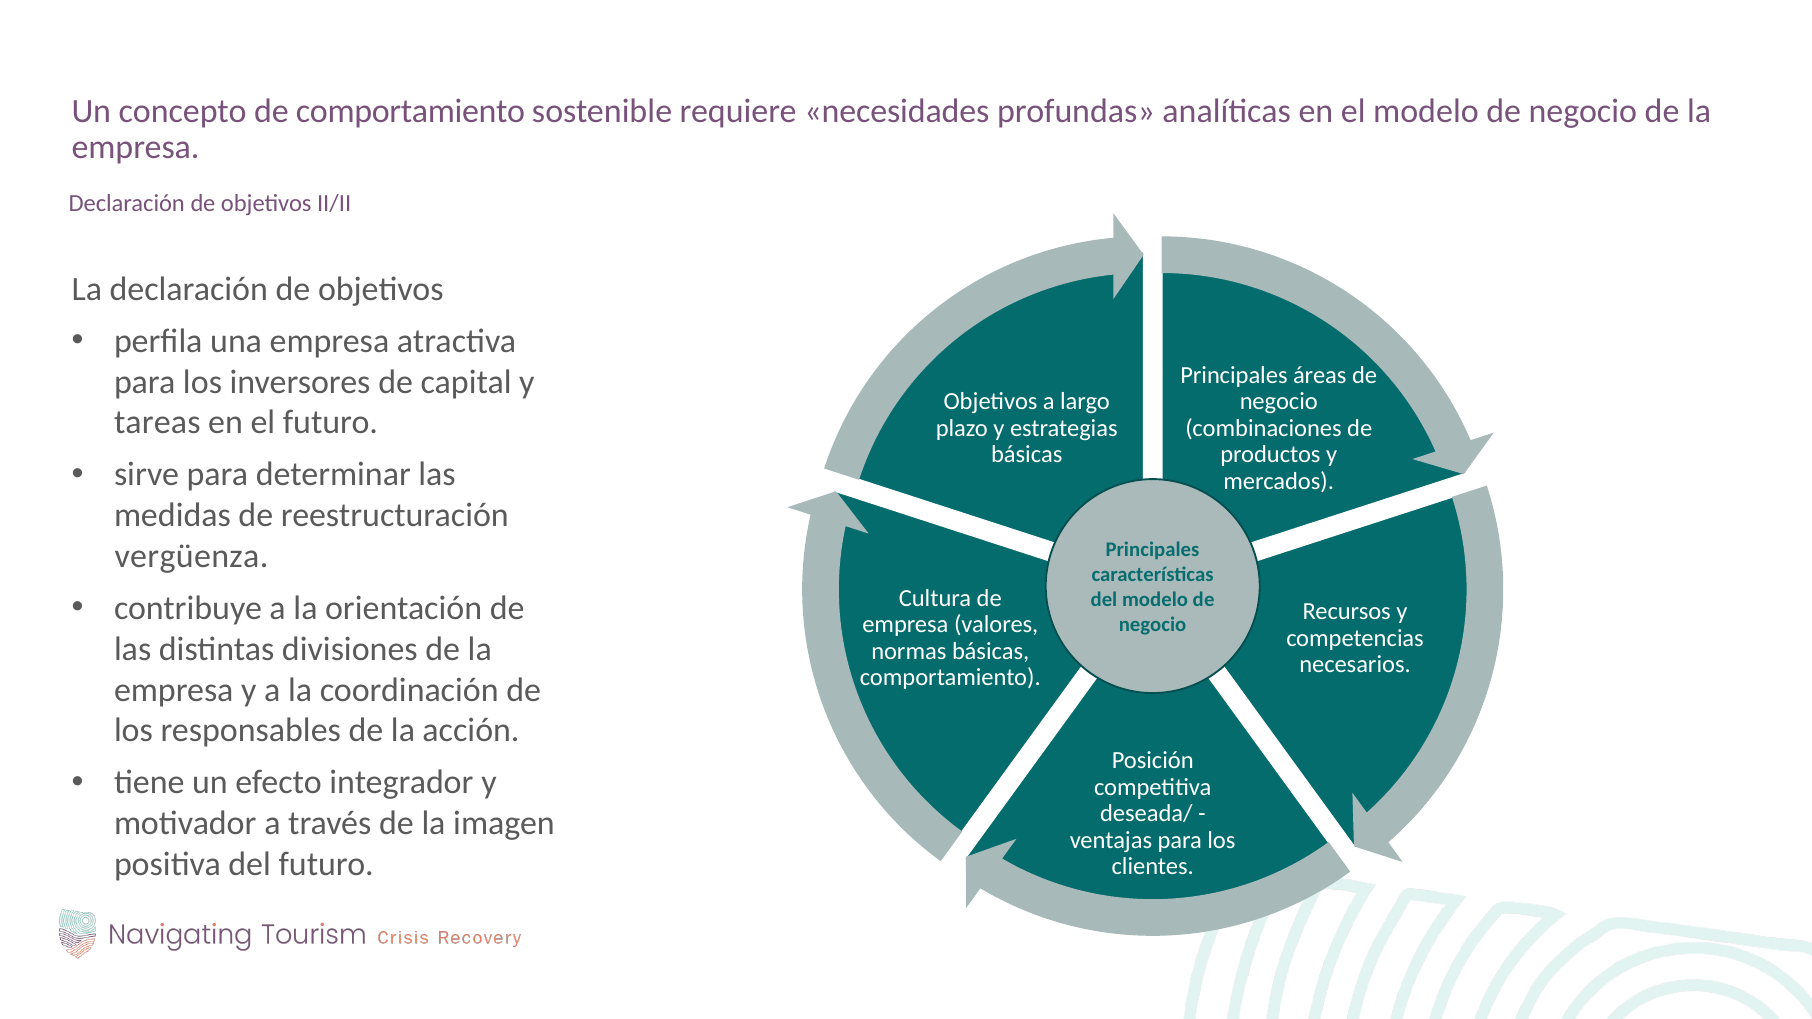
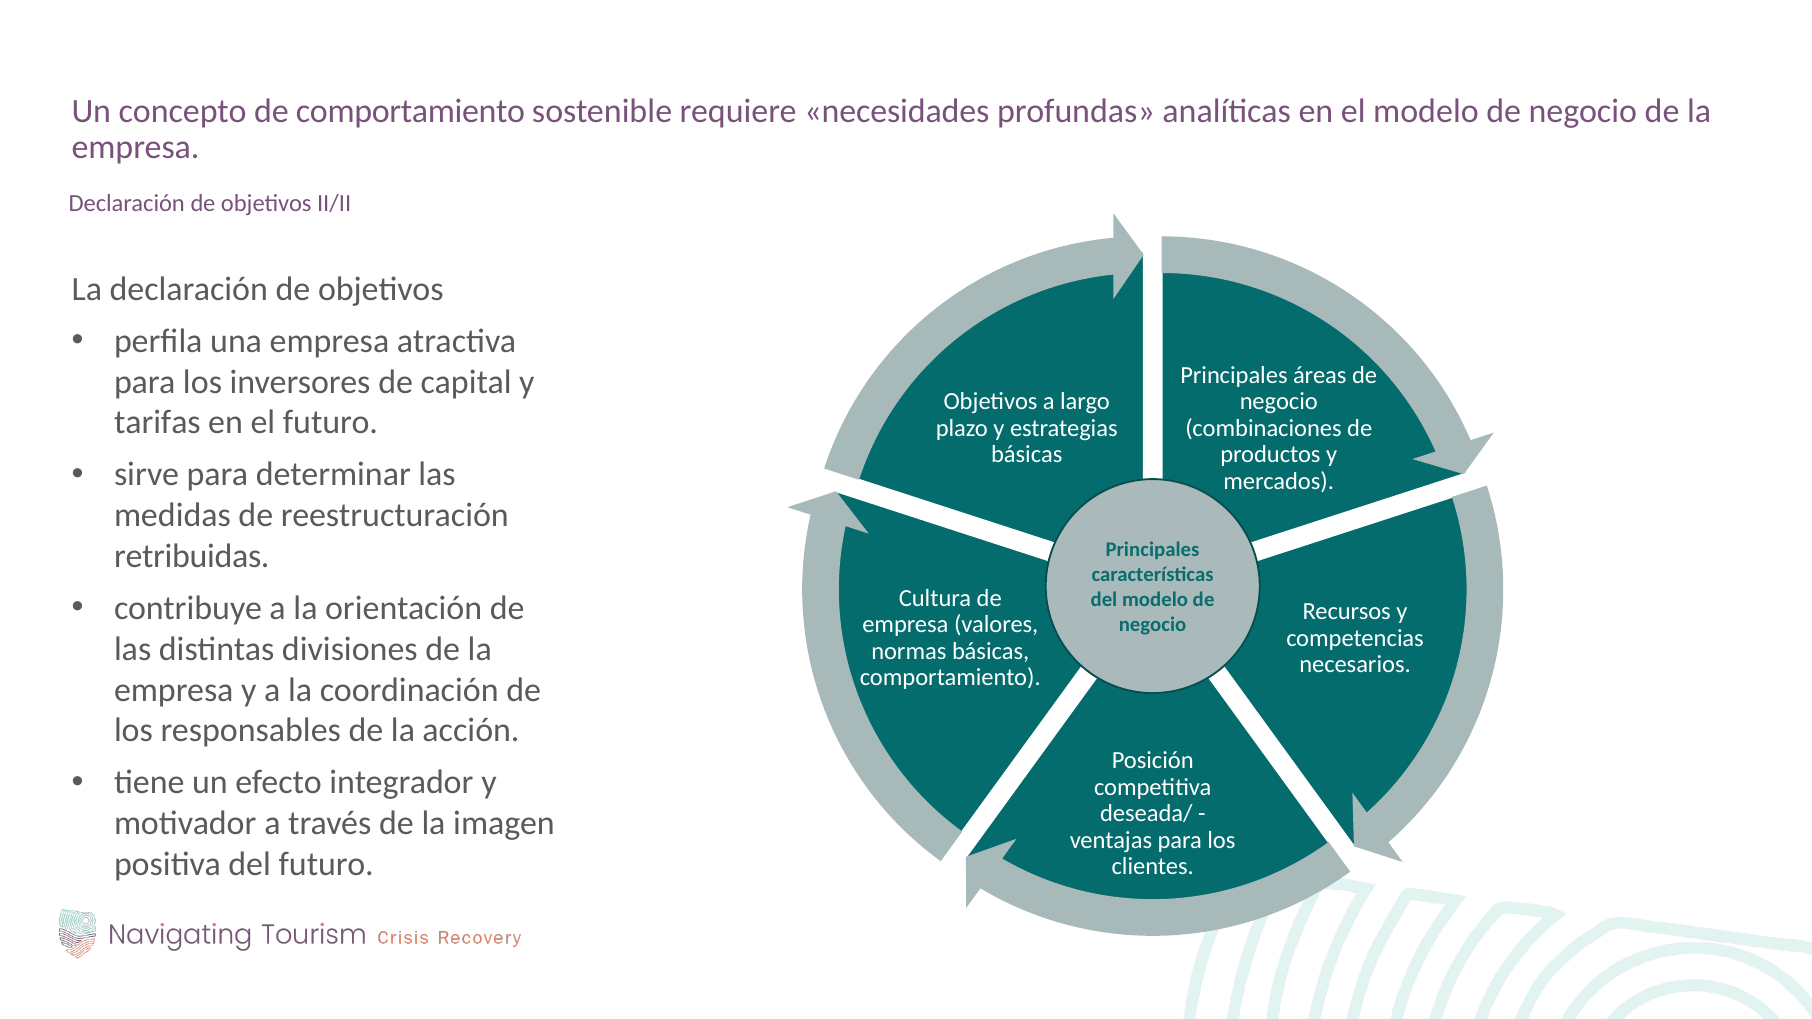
tareas: tareas -> tarifas
vergüenza: vergüenza -> retribuidas
